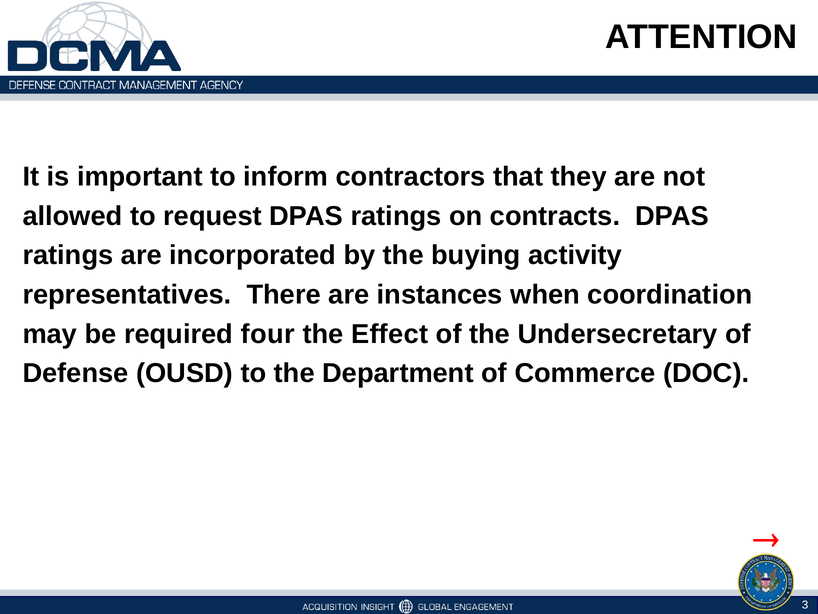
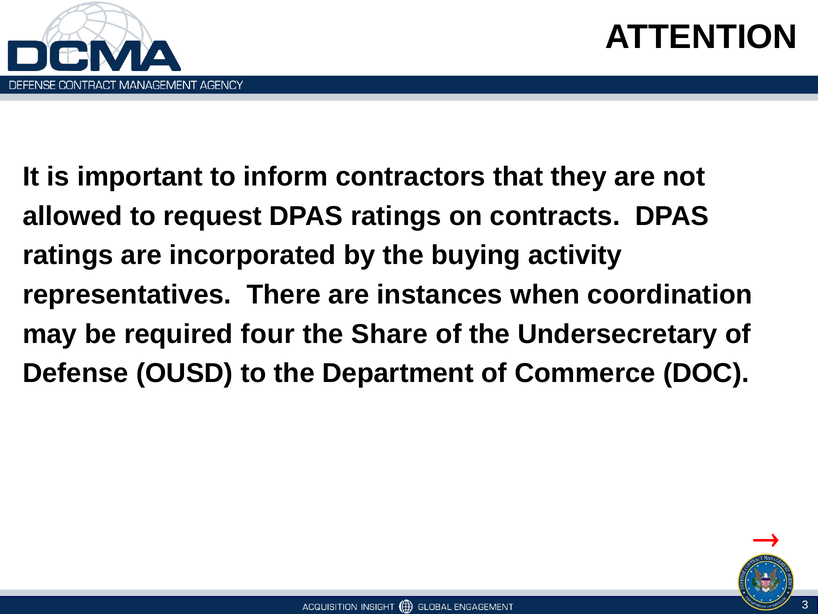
Effect: Effect -> Share
